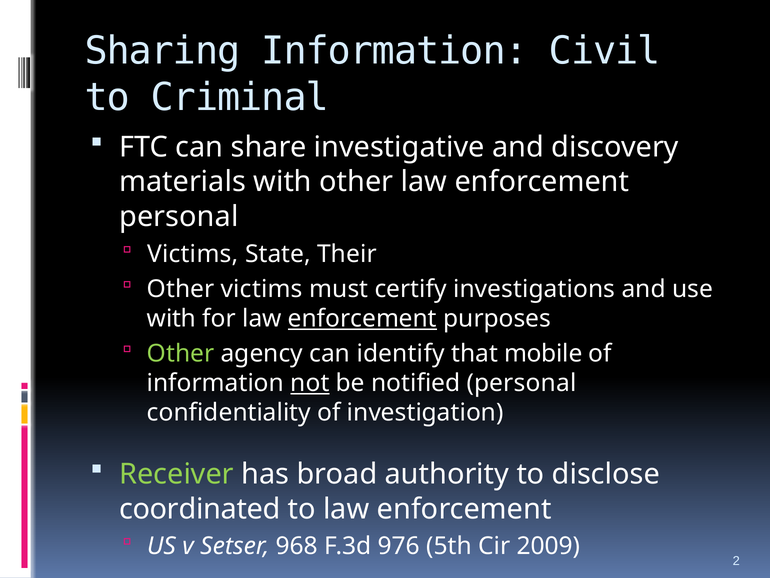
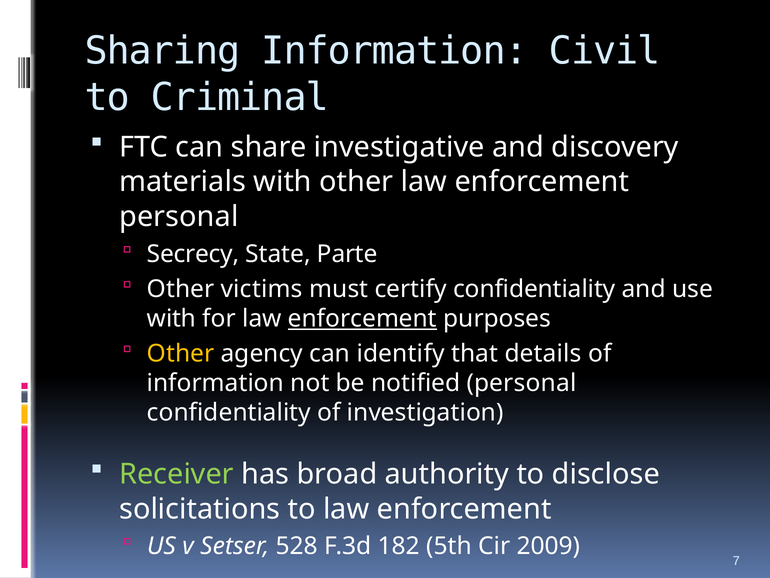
Victims at (193, 254): Victims -> Secrecy
Their: Their -> Parte
certify investigations: investigations -> confidentiality
Other at (181, 353) colour: light green -> yellow
mobile: mobile -> details
not underline: present -> none
coordinated: coordinated -> solicitations
968: 968 -> 528
976: 976 -> 182
2: 2 -> 7
